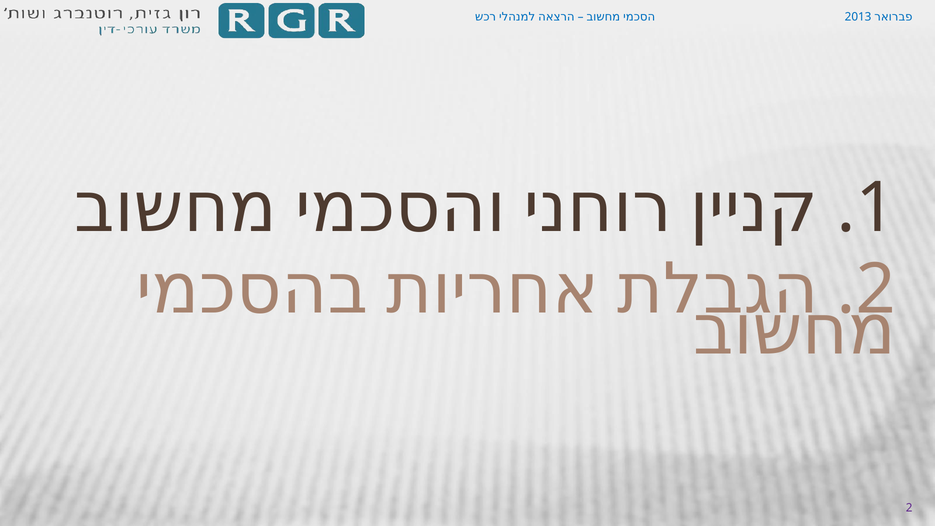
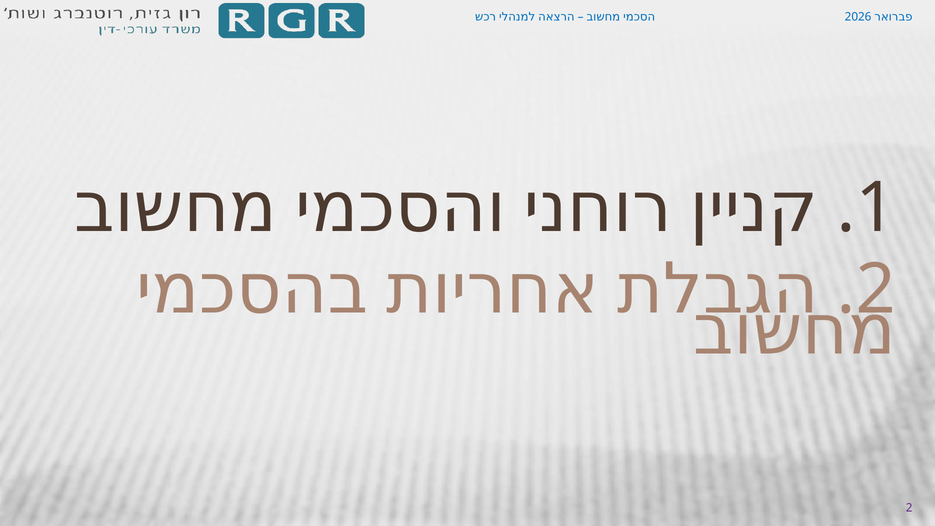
2013: 2013 -> 2026
